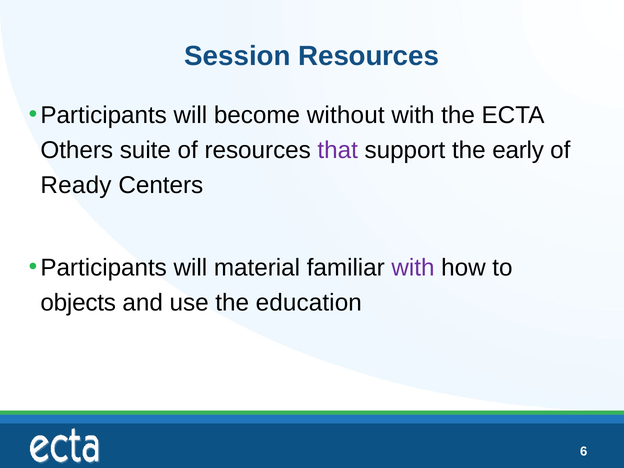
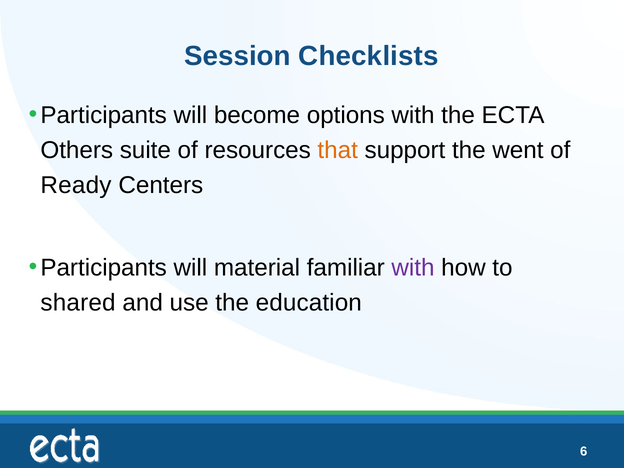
Session Resources: Resources -> Checklists
without: without -> options
that colour: purple -> orange
early: early -> went
objects: objects -> shared
